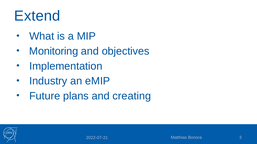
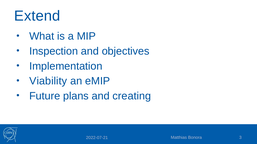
Monitoring: Monitoring -> Inspection
Industry: Industry -> Viability
